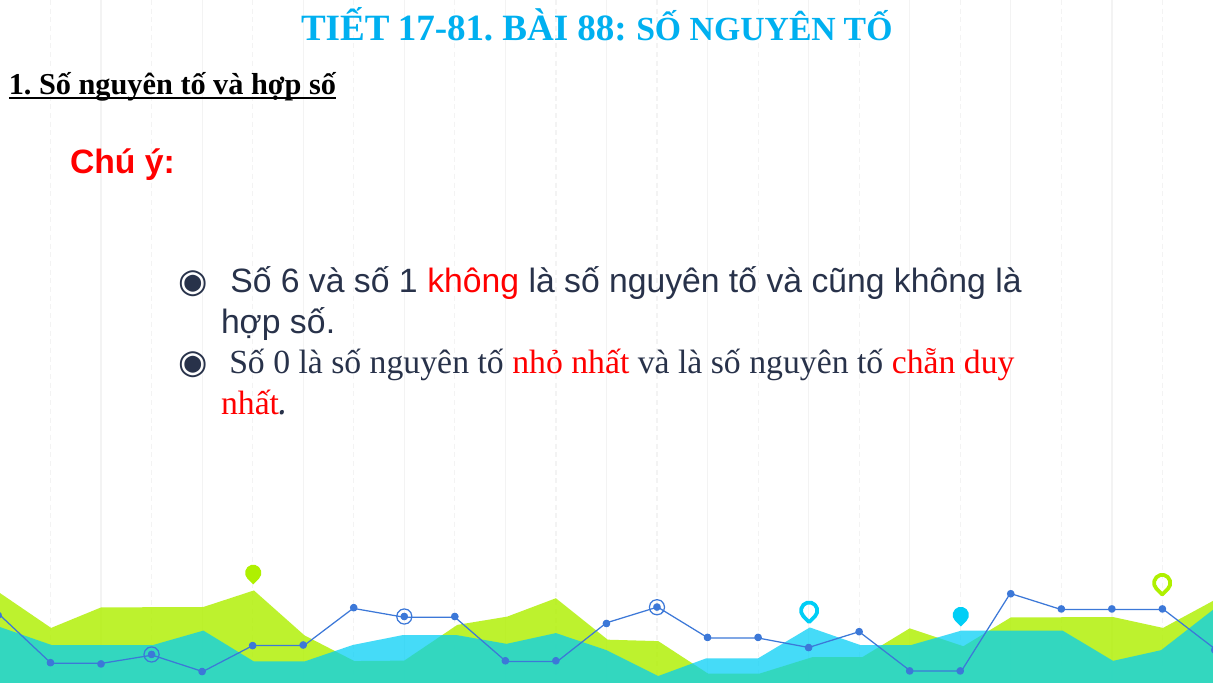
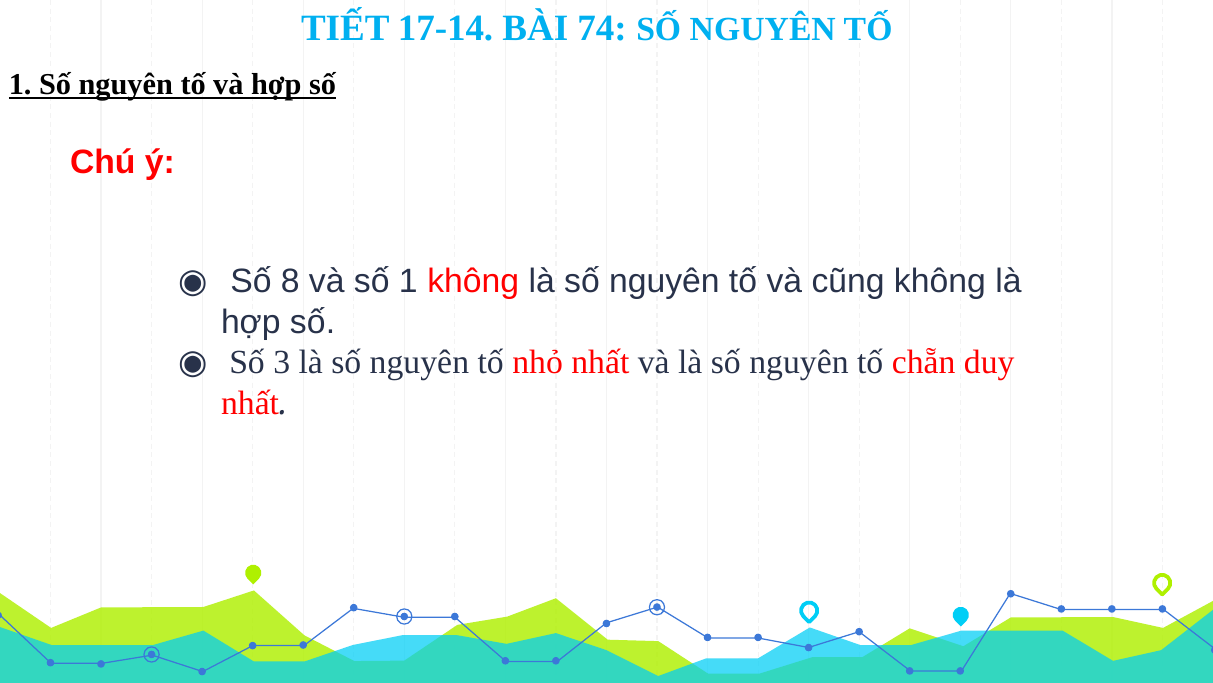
17-81: 17-81 -> 17-14
88: 88 -> 74
6: 6 -> 8
0: 0 -> 3
